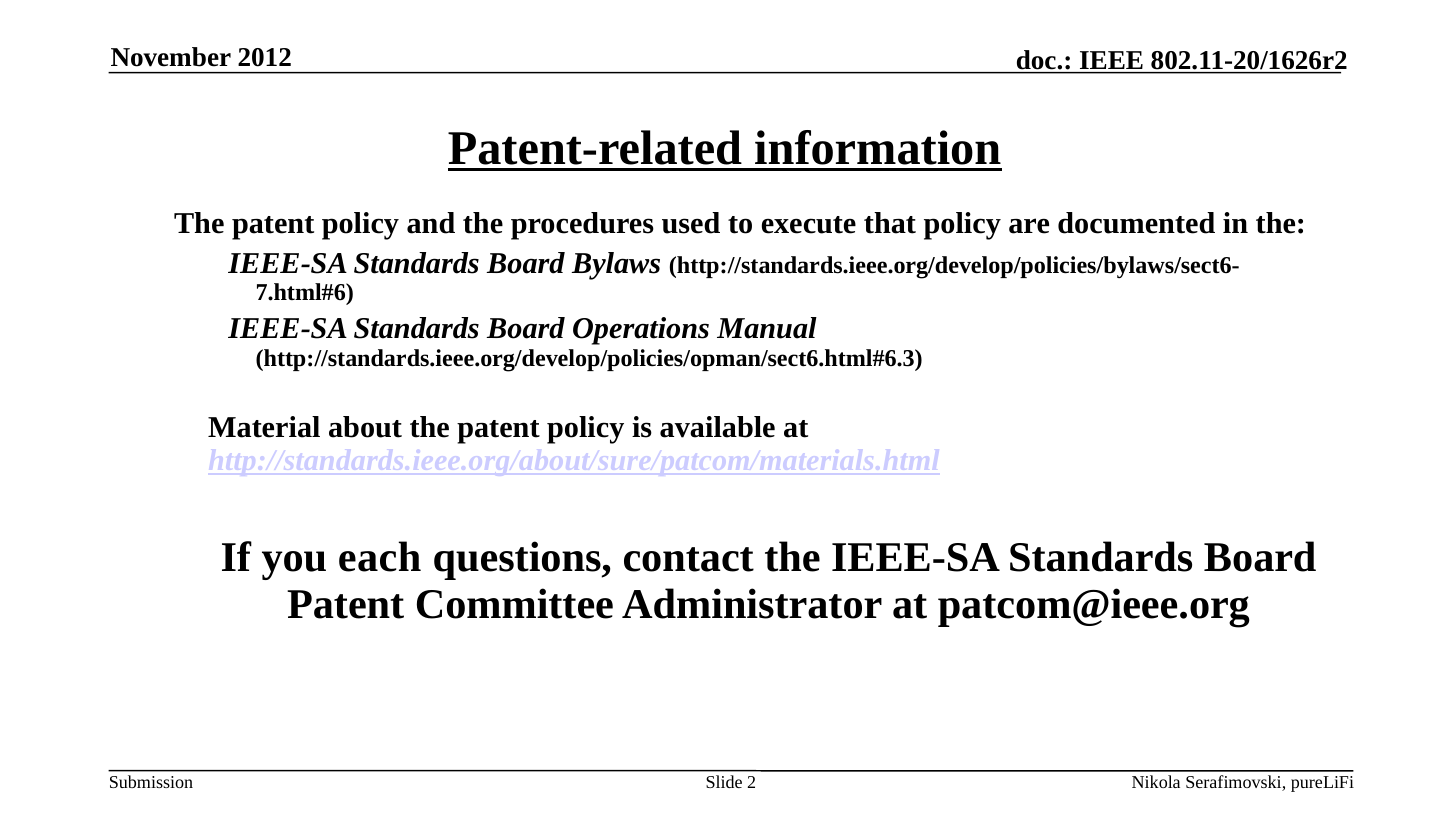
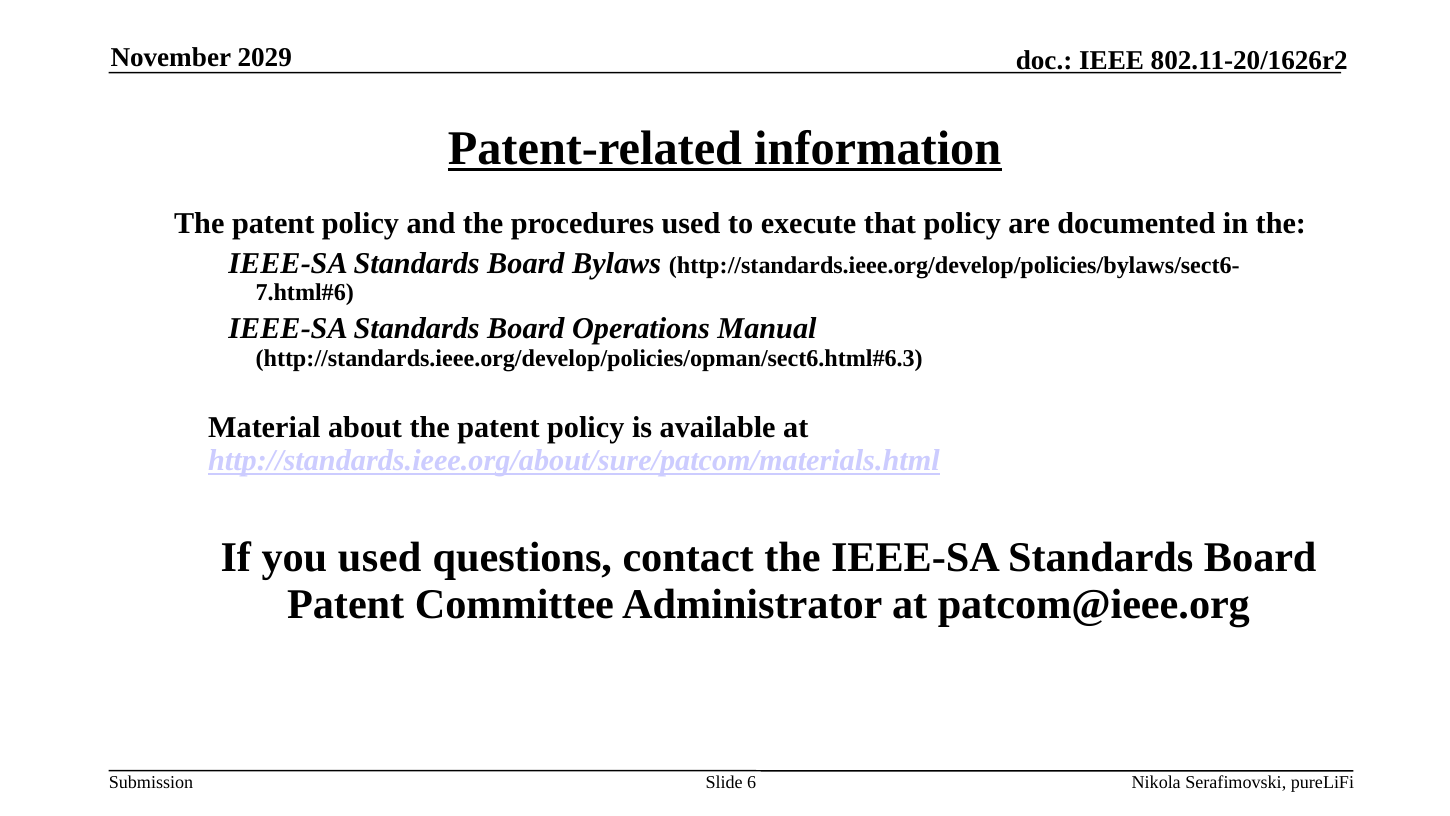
2012: 2012 -> 2029
you each: each -> used
2: 2 -> 6
